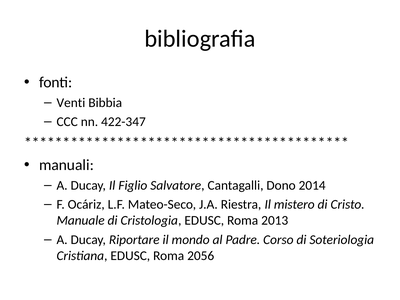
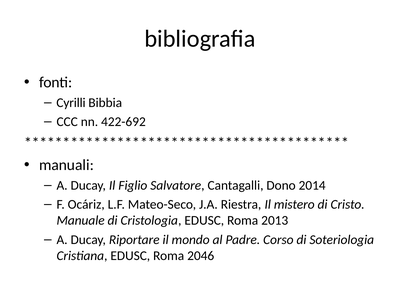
Venti: Venti -> Cyrilli
422-347: 422-347 -> 422-692
2056: 2056 -> 2046
